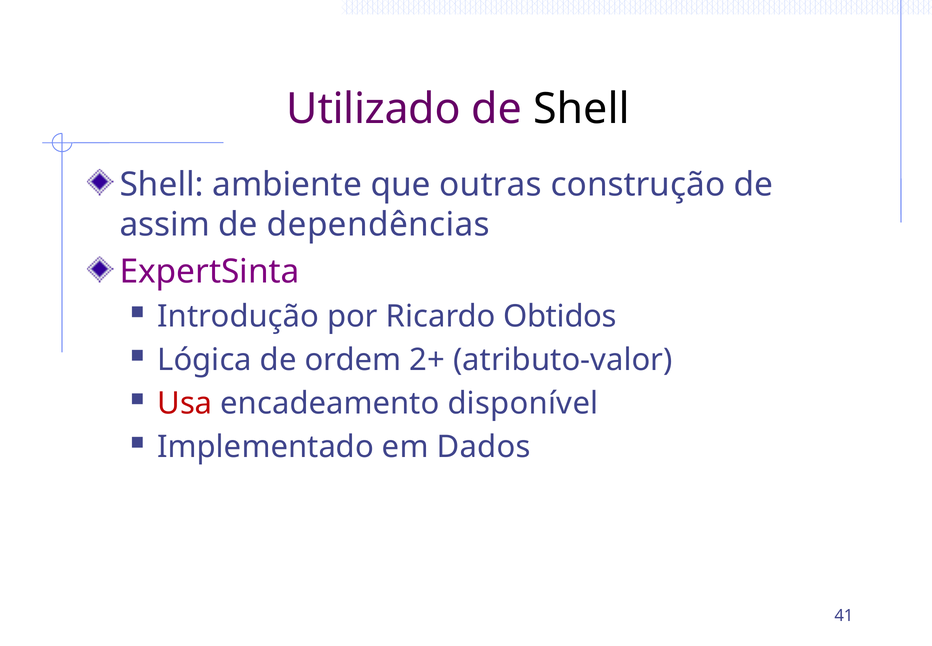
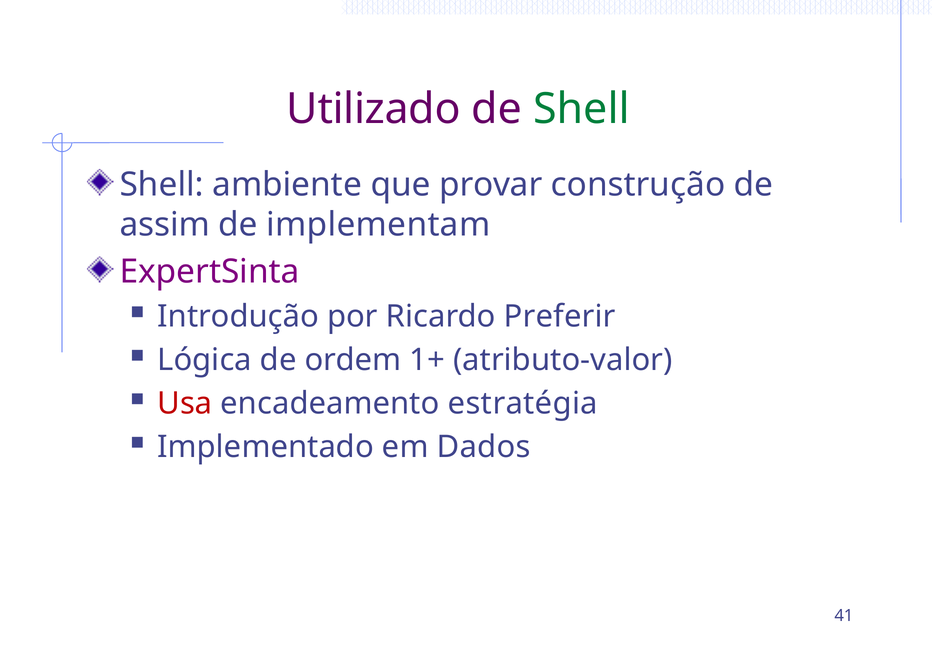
Shell at (582, 109) colour: black -> green
outras: outras -> provar
dependências: dependências -> implementam
Obtidos: Obtidos -> Preferir
2+: 2+ -> 1+
disponível: disponível -> estratégia
